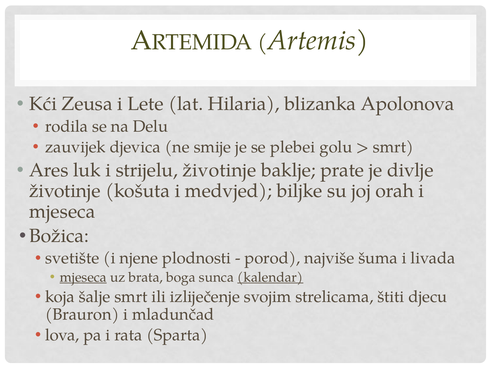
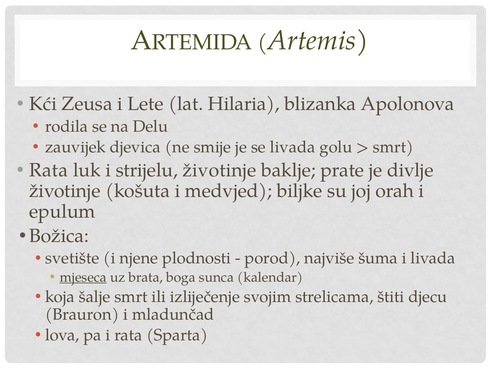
se plebei: plebei -> livada
Ares at (49, 170): Ares -> Rata
mjeseca at (62, 212): mjeseca -> epulum
kalendar underline: present -> none
